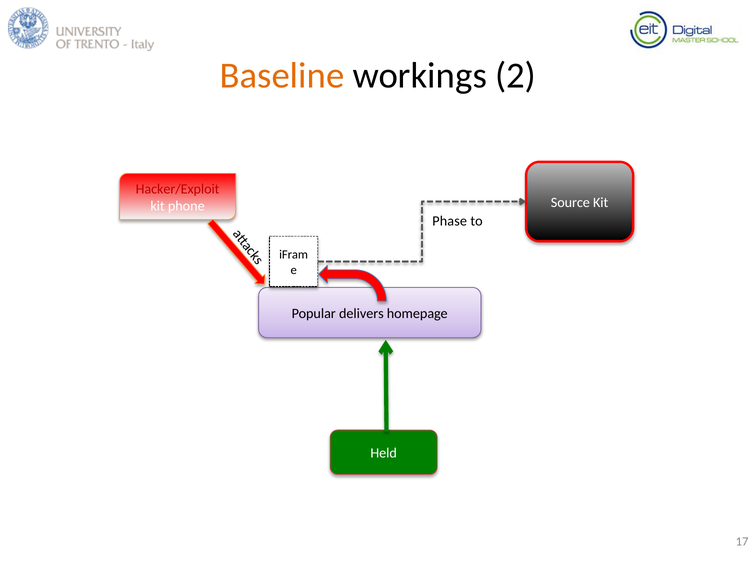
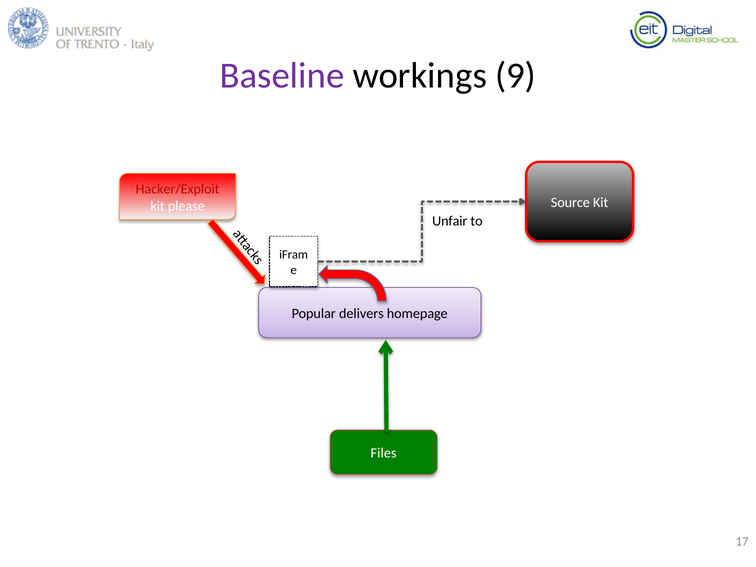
Baseline colour: orange -> purple
2: 2 -> 9
phone: phone -> please
Phase: Phase -> Unfair
Held: Held -> Files
